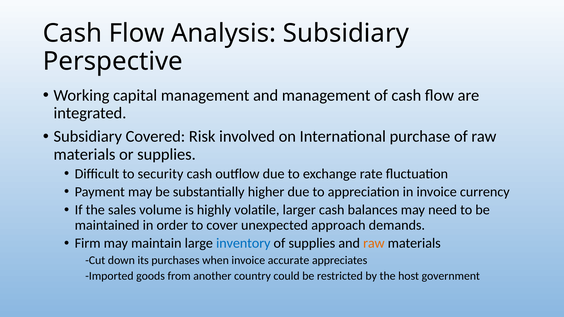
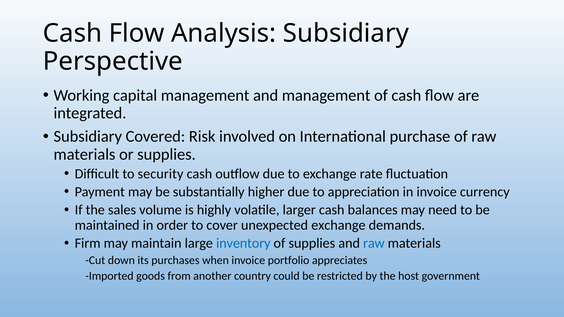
unexpected approach: approach -> exchange
raw at (374, 244) colour: orange -> blue
accurate: accurate -> portfolio
